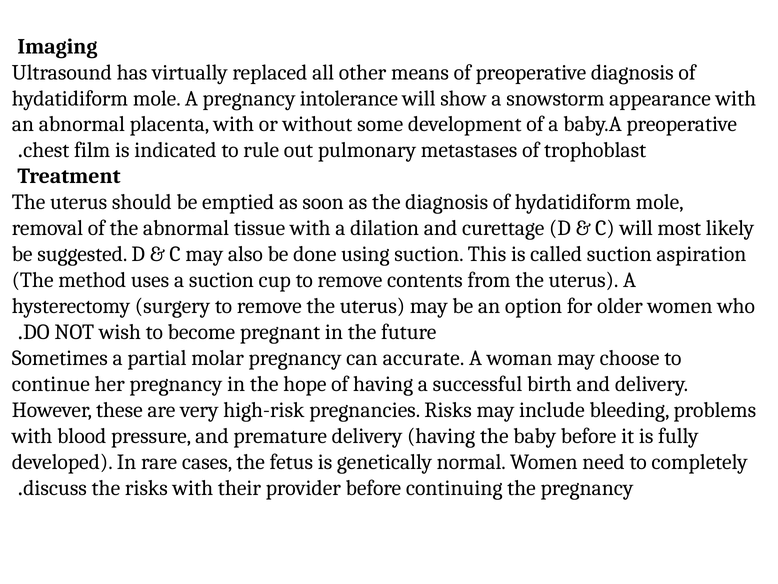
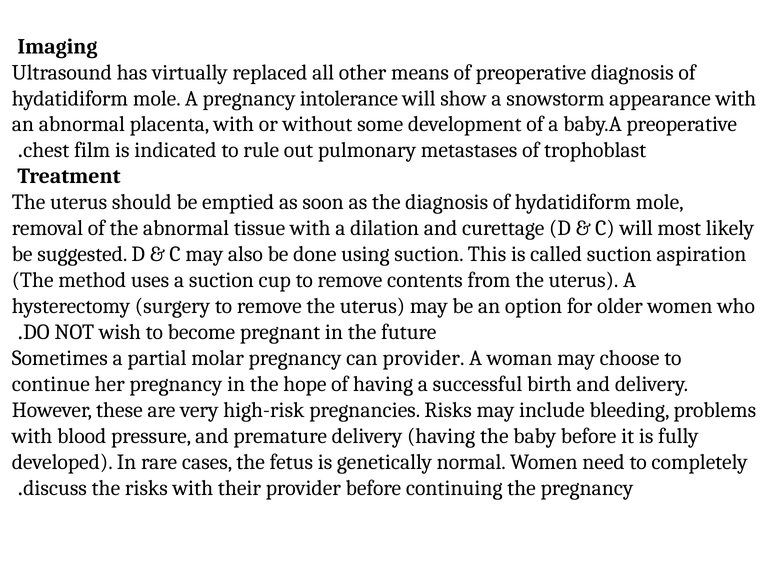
can accurate: accurate -> provider
